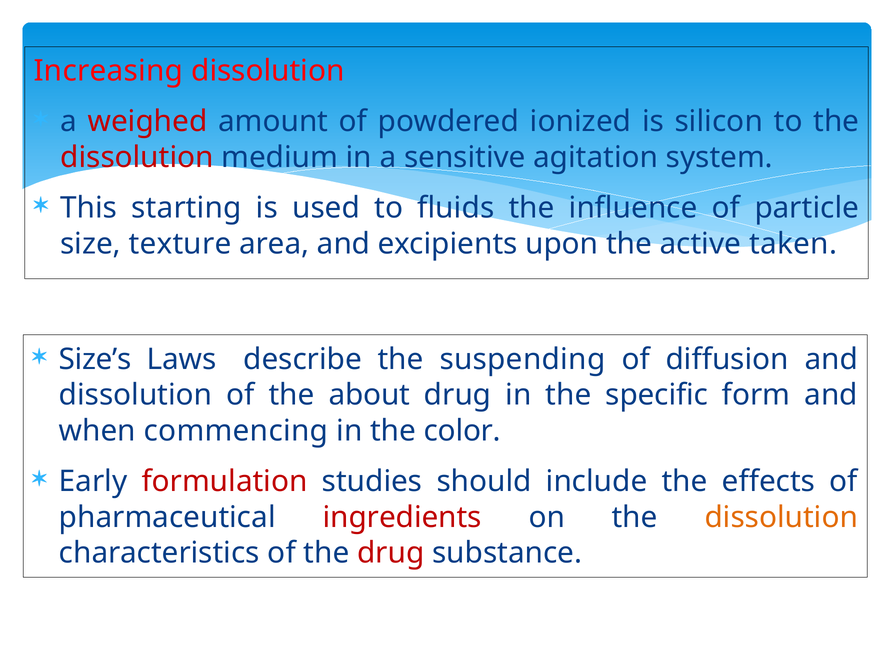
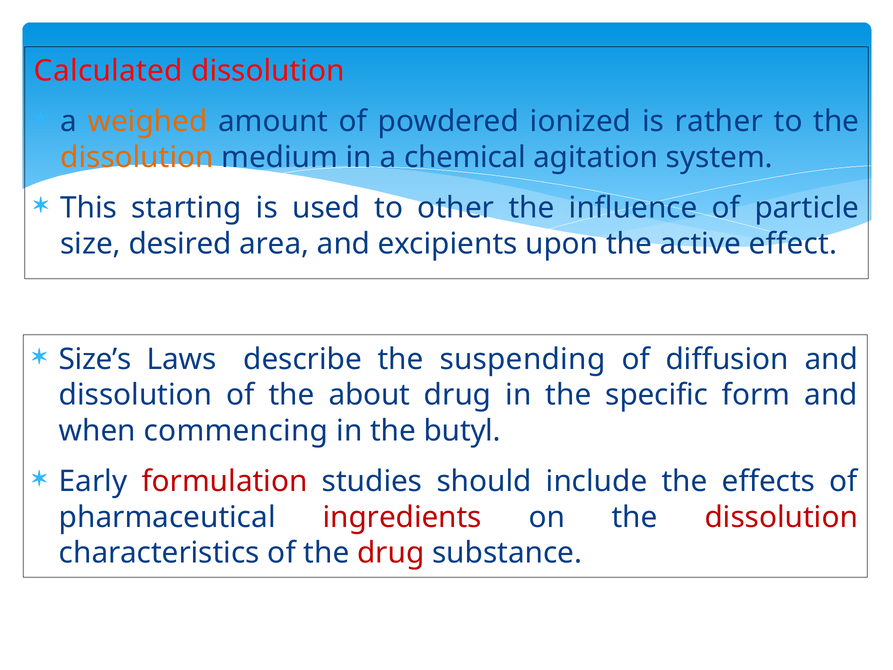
Increasing: Increasing -> Calculated
weighed colour: red -> orange
silicon: silicon -> rather
dissolution at (137, 157) colour: red -> orange
sensitive: sensitive -> chemical
fluids: fluids -> other
texture: texture -> desired
taken: taken -> effect
color: color -> butyl
dissolution at (781, 517) colour: orange -> red
